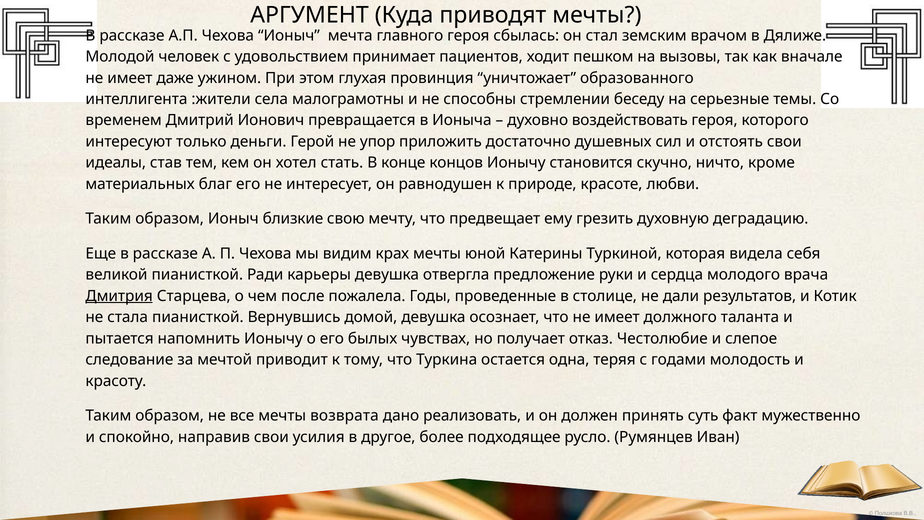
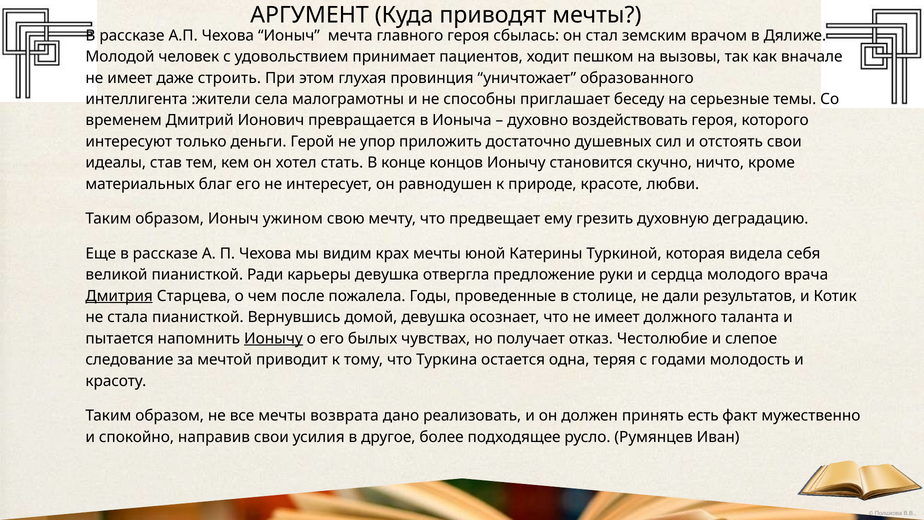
ужином: ужином -> строить
стремлении: стремлении -> приглашает
близкие: близкие -> ужином
Ионычу at (273, 338) underline: none -> present
суть: суть -> есть
